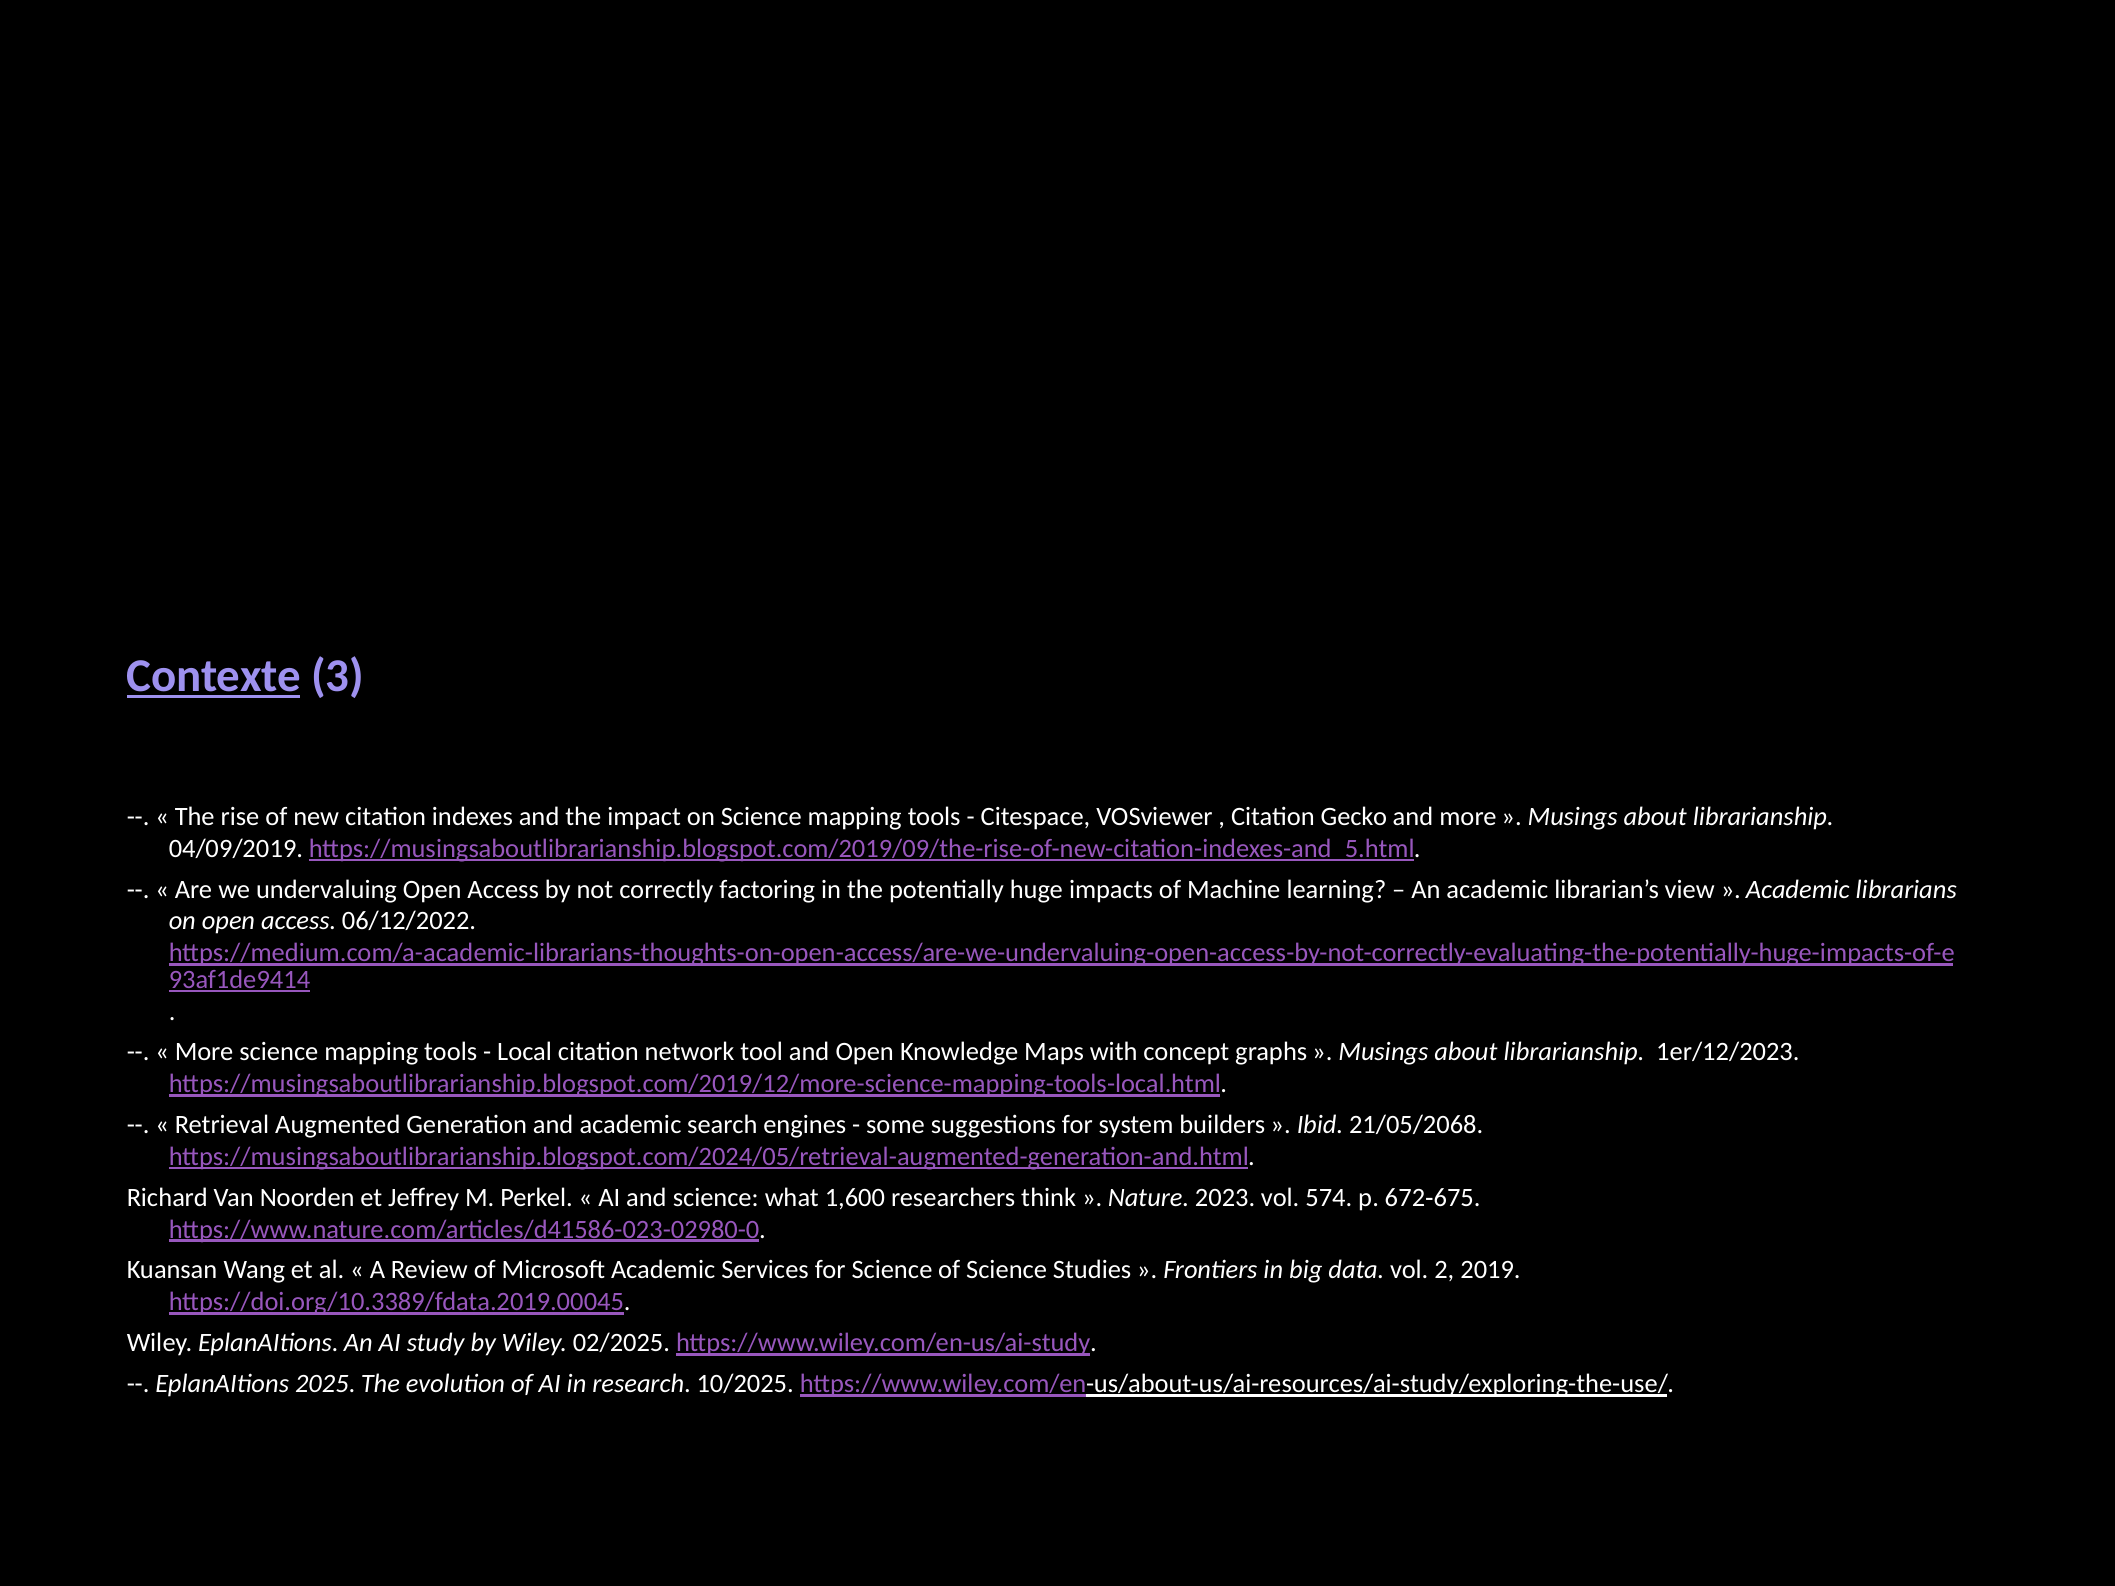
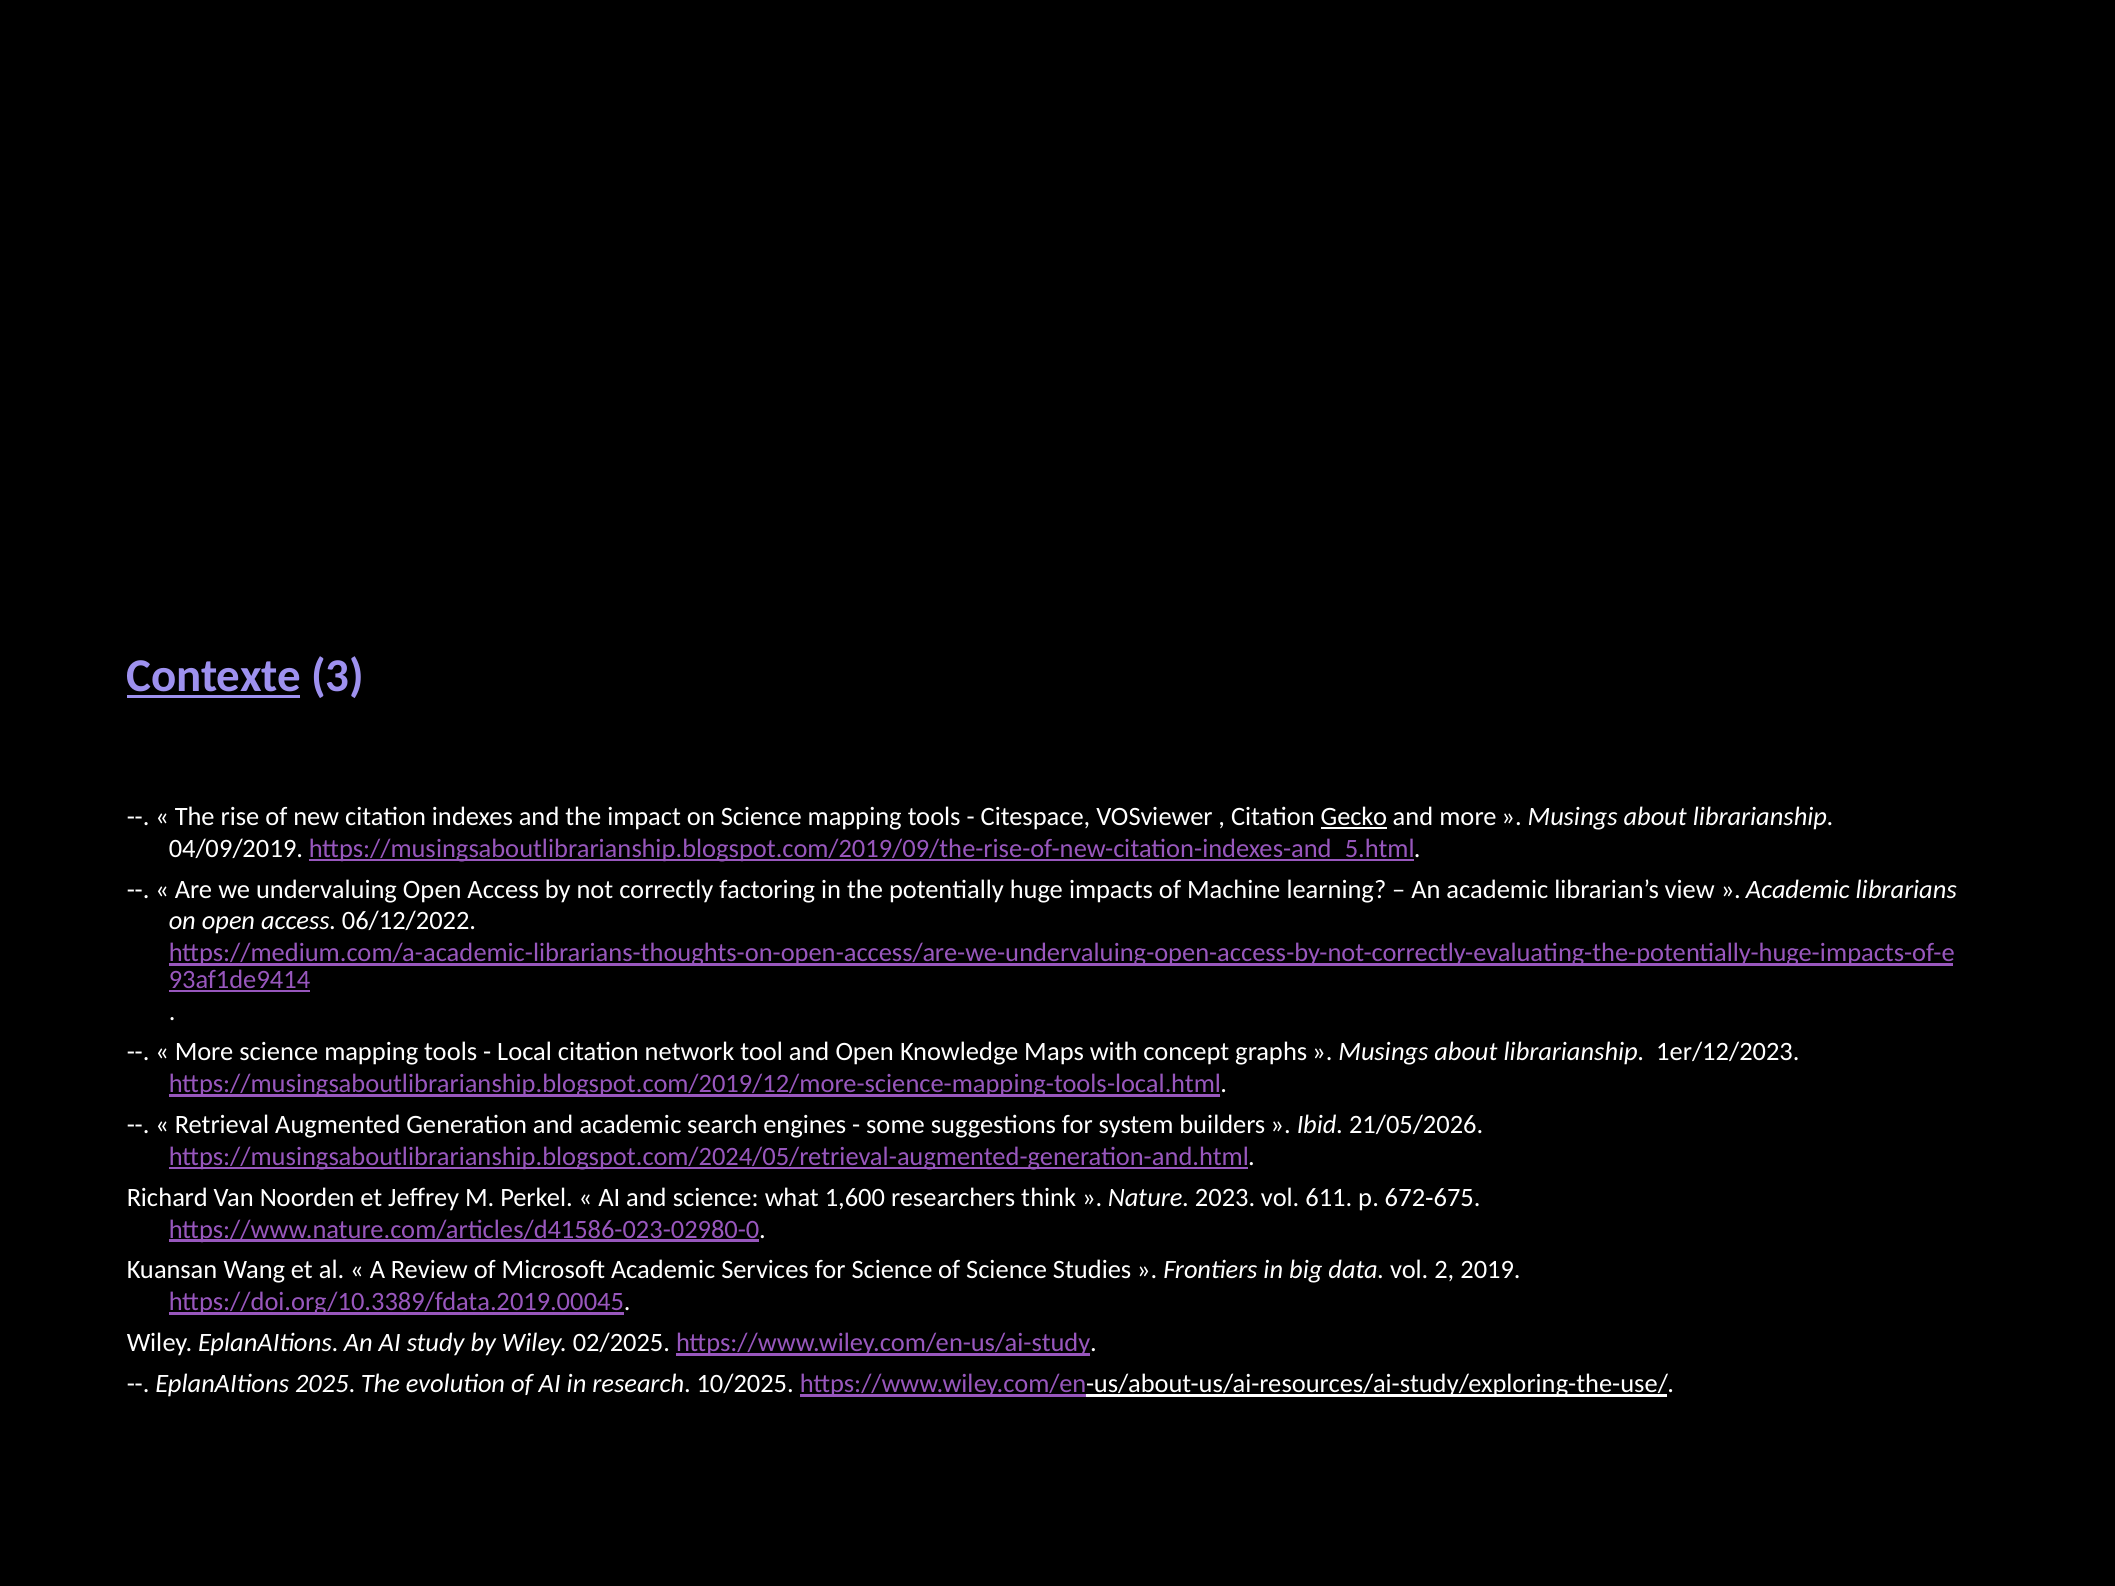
Gecko underline: none -> present
21/05/2068: 21/05/2068 -> 21/05/2026
574: 574 -> 611
